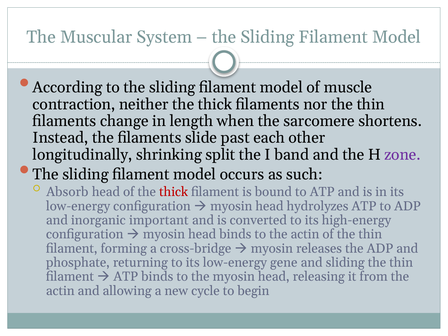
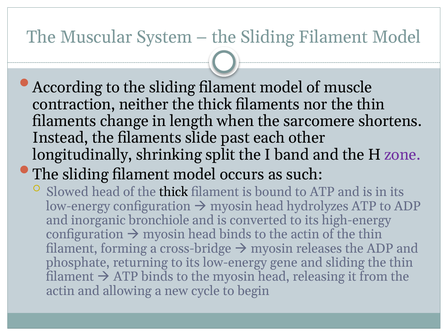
Absorb: Absorb -> Slowed
thick at (174, 192) colour: red -> black
important: important -> bronchiole
